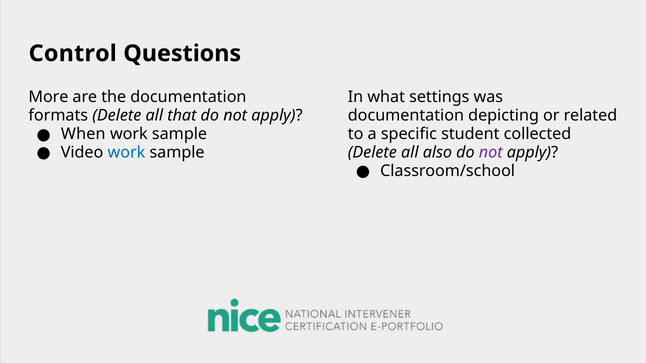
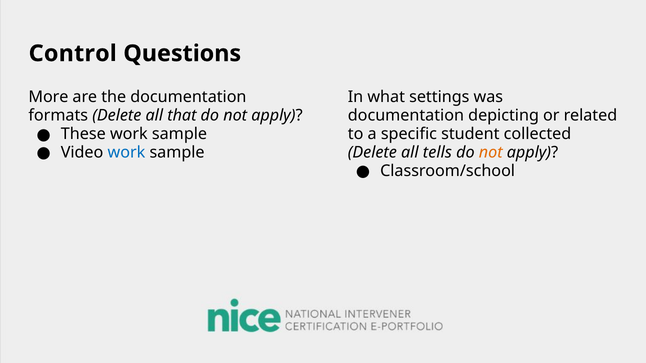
When: When -> These
also: also -> tells
not at (491, 153) colour: purple -> orange
